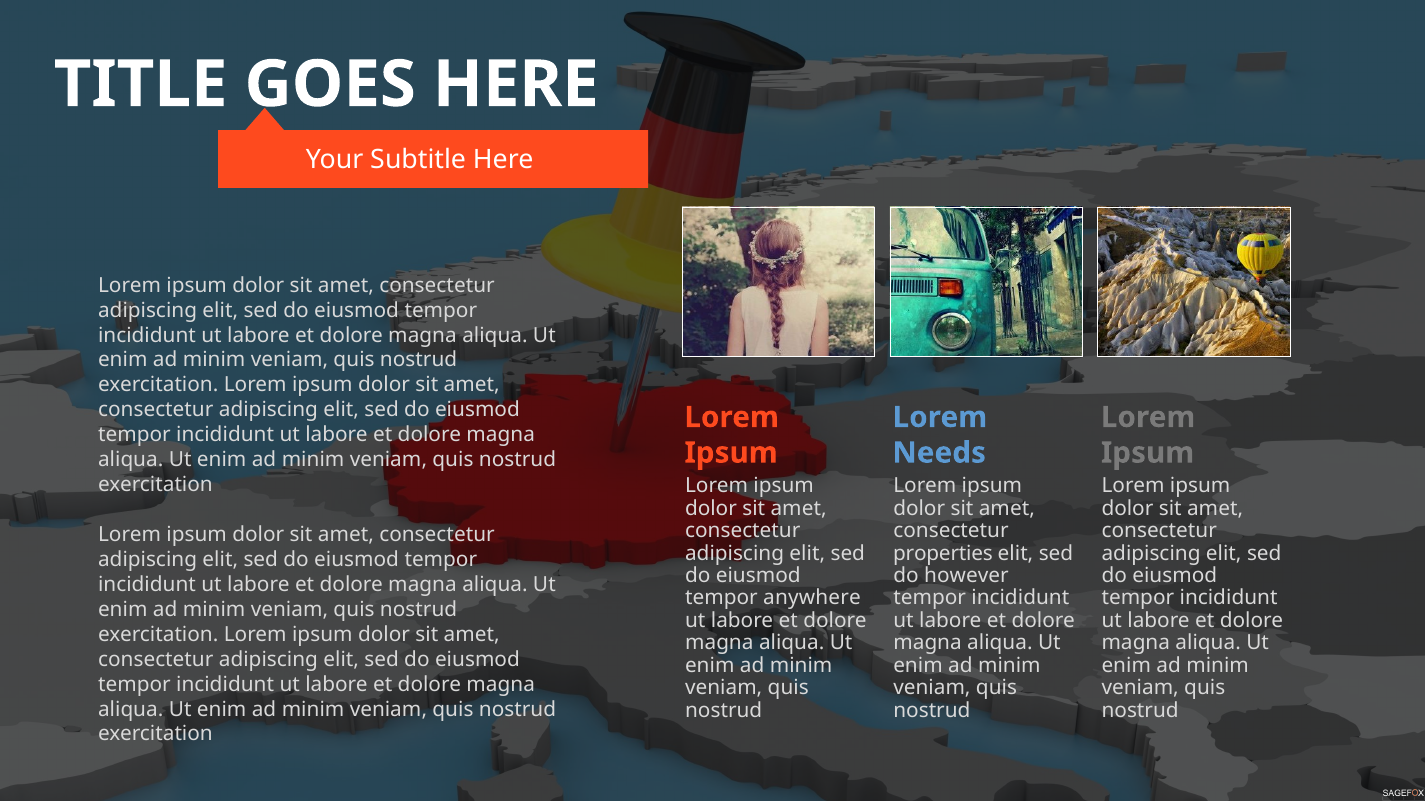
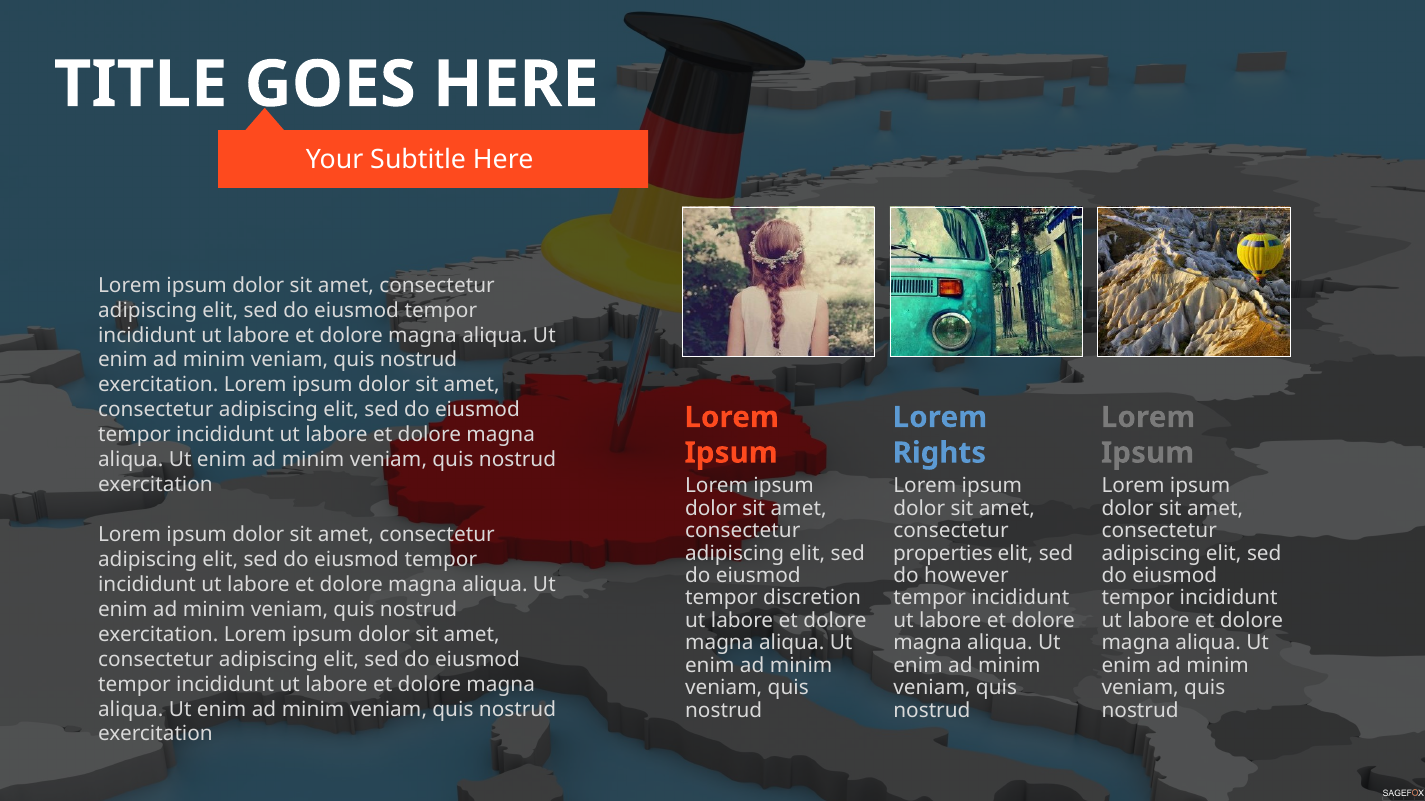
Needs: Needs -> Rights
anywhere: anywhere -> discretion
